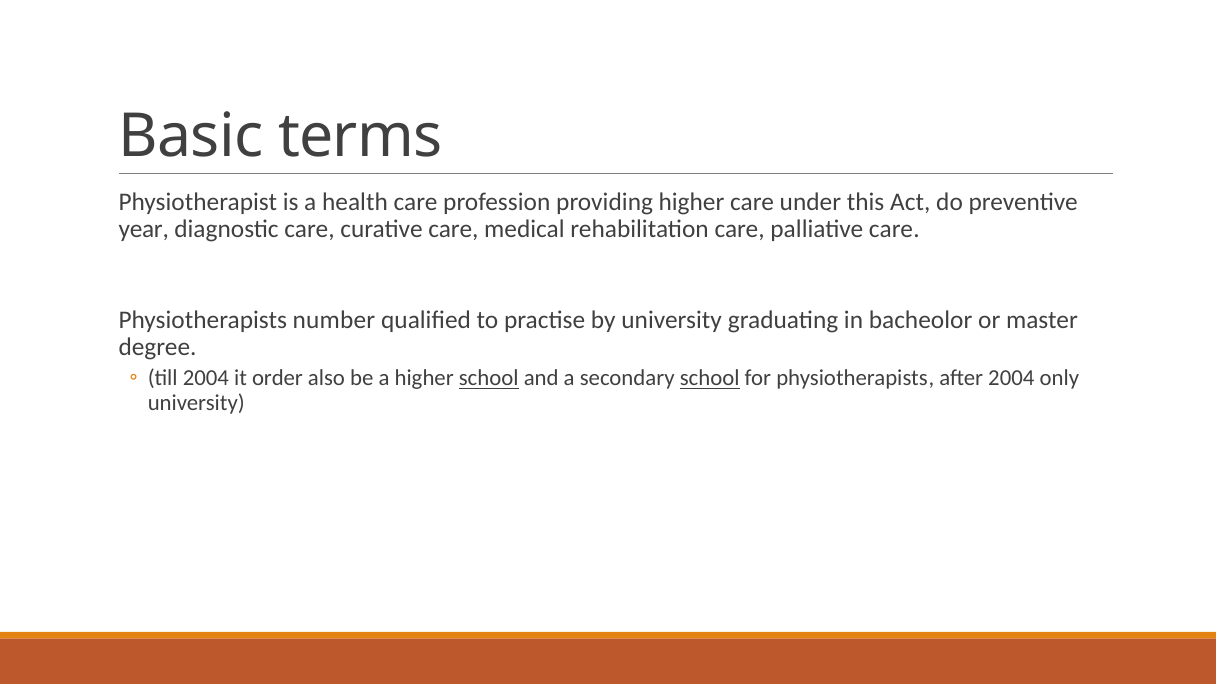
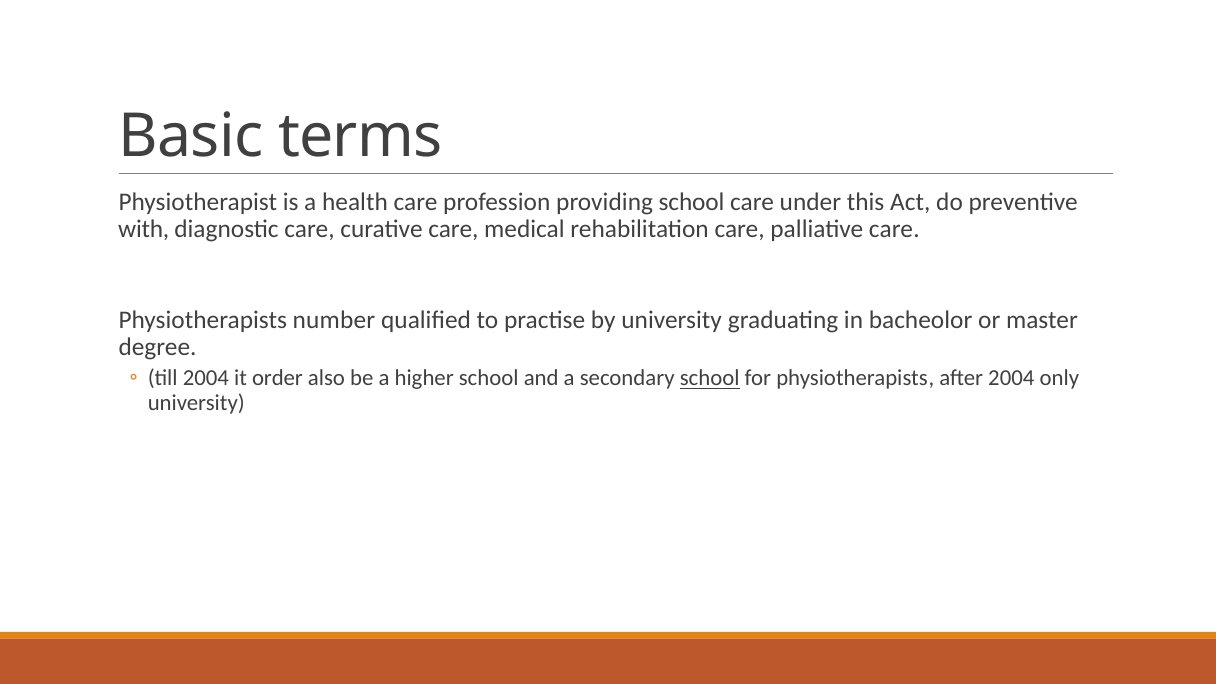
providing higher: higher -> school
year: year -> with
school at (489, 378) underline: present -> none
